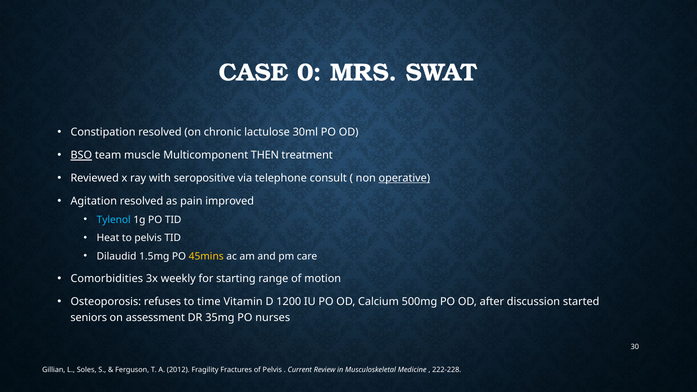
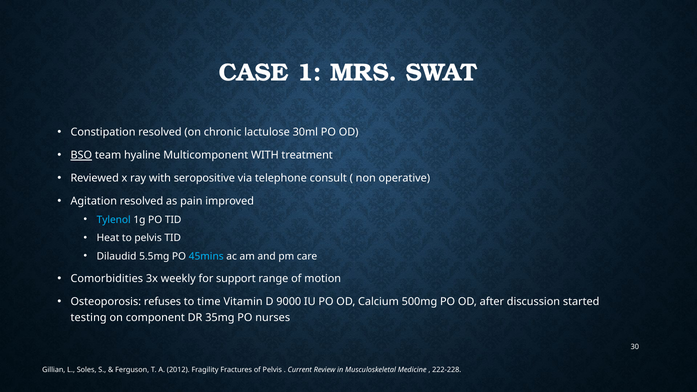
0: 0 -> 1
muscle: muscle -> hyaline
Multicomponent THEN: THEN -> WITH
operative underline: present -> none
1.5mg: 1.5mg -> 5.5mg
45mins colour: yellow -> light blue
starting: starting -> support
1200: 1200 -> 9000
seniors: seniors -> testing
assessment: assessment -> component
